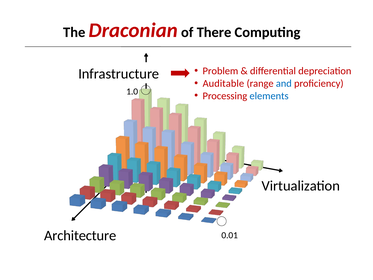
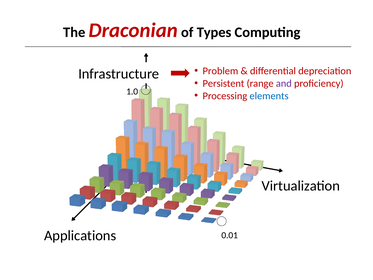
There: There -> Types
Auditable: Auditable -> Persistent
and colour: blue -> purple
Architecture: Architecture -> Applications
